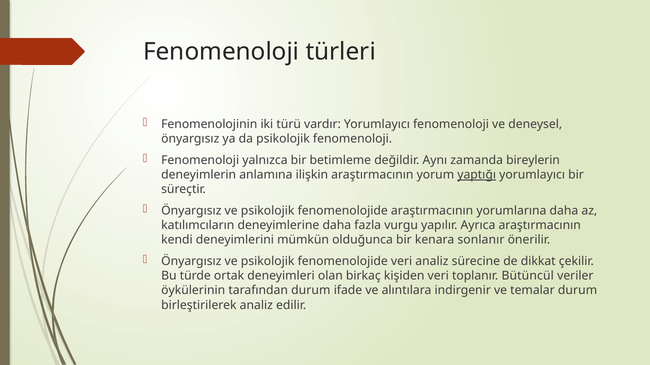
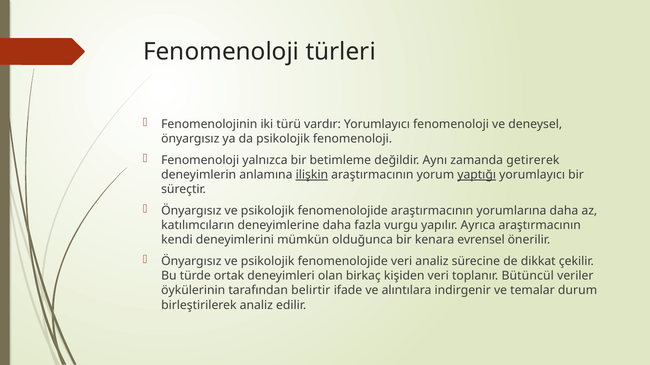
bireylerin: bireylerin -> getirerek
ilişkin underline: none -> present
sonlanır: sonlanır -> evrensel
tarafından durum: durum -> belirtir
